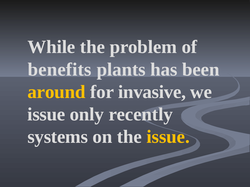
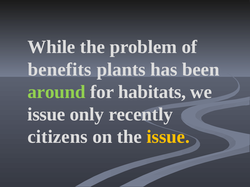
around colour: yellow -> light green
invasive: invasive -> habitats
systems: systems -> citizens
